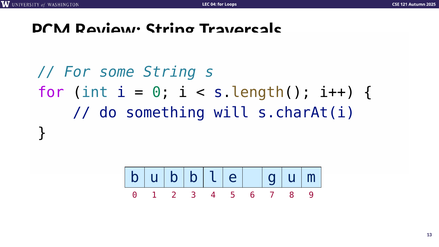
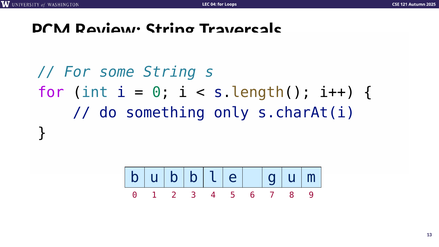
will: will -> only
